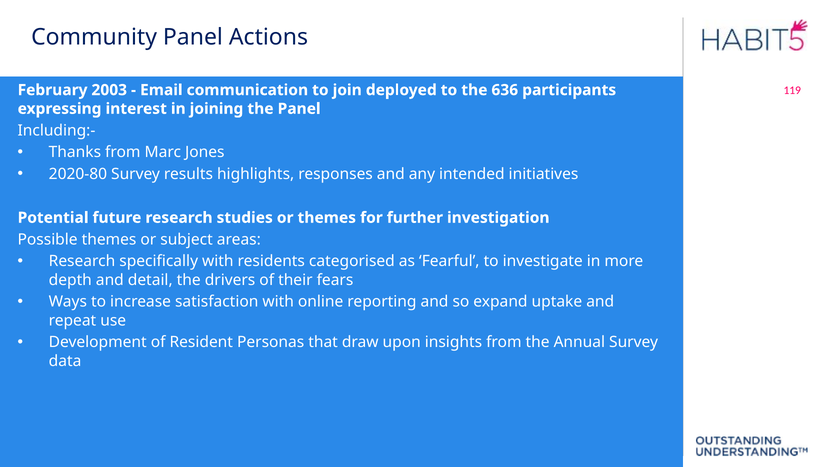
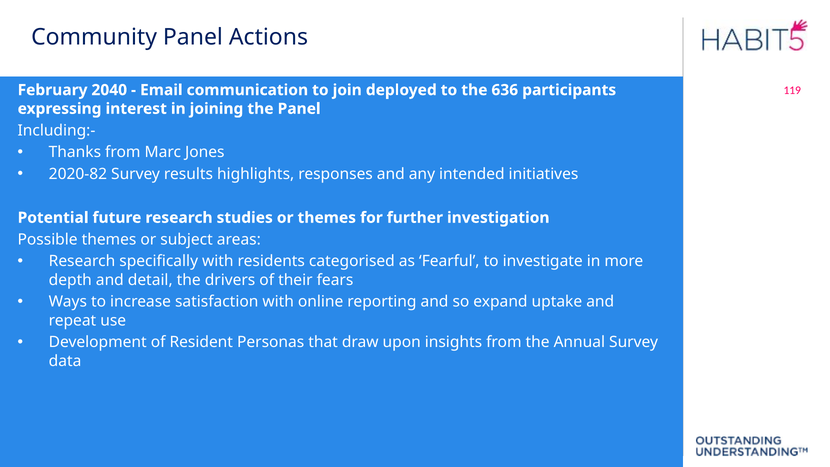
2003: 2003 -> 2040
2020-80: 2020-80 -> 2020-82
